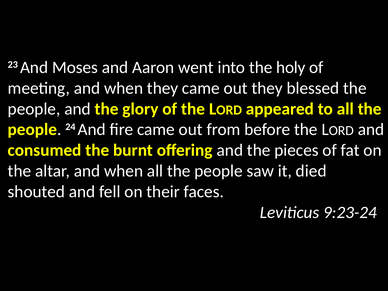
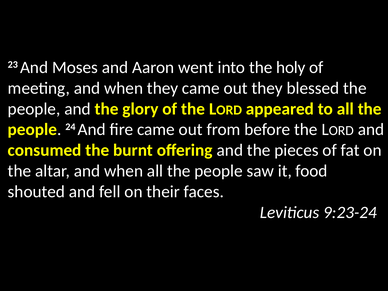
died: died -> food
